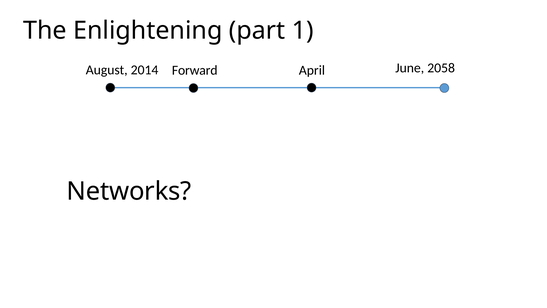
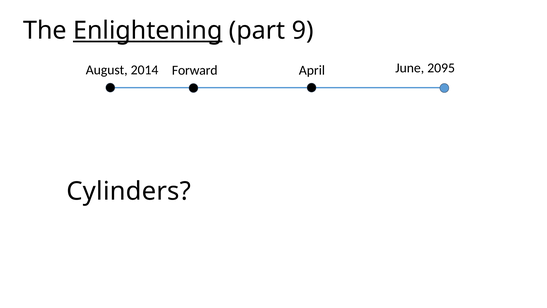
Enlightening underline: none -> present
1: 1 -> 9
2058: 2058 -> 2095
Networks: Networks -> Cylinders
